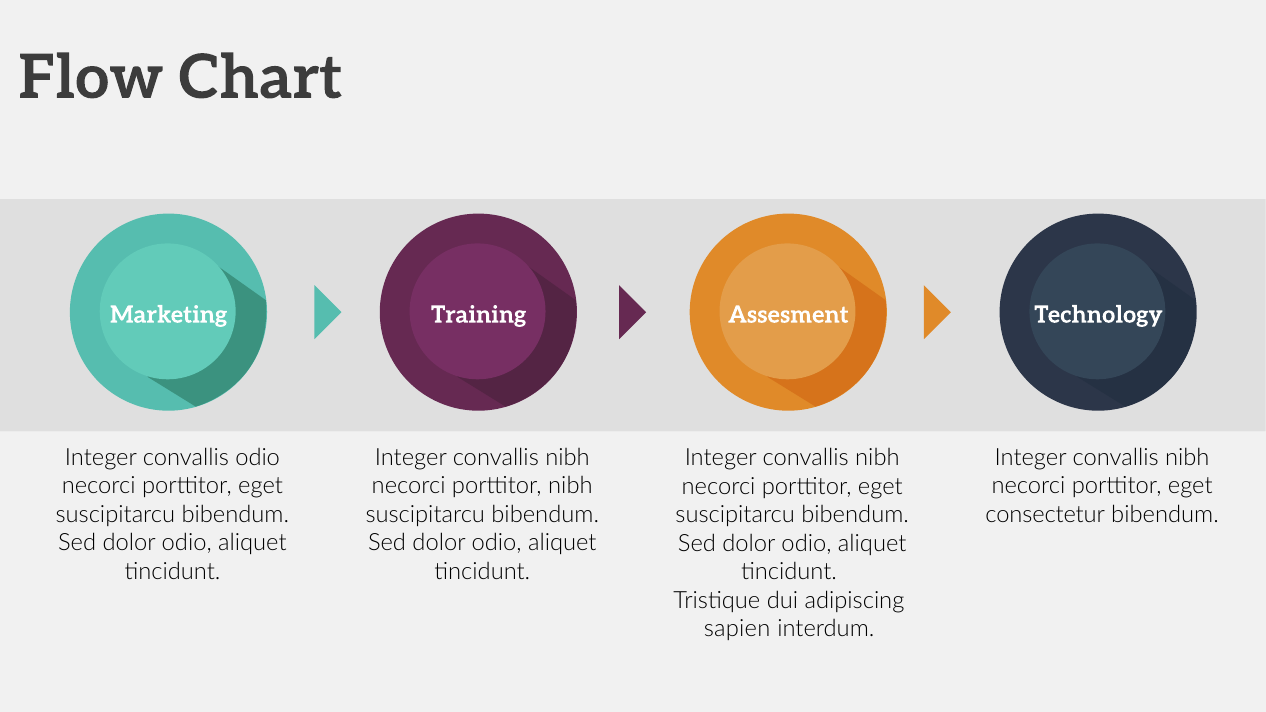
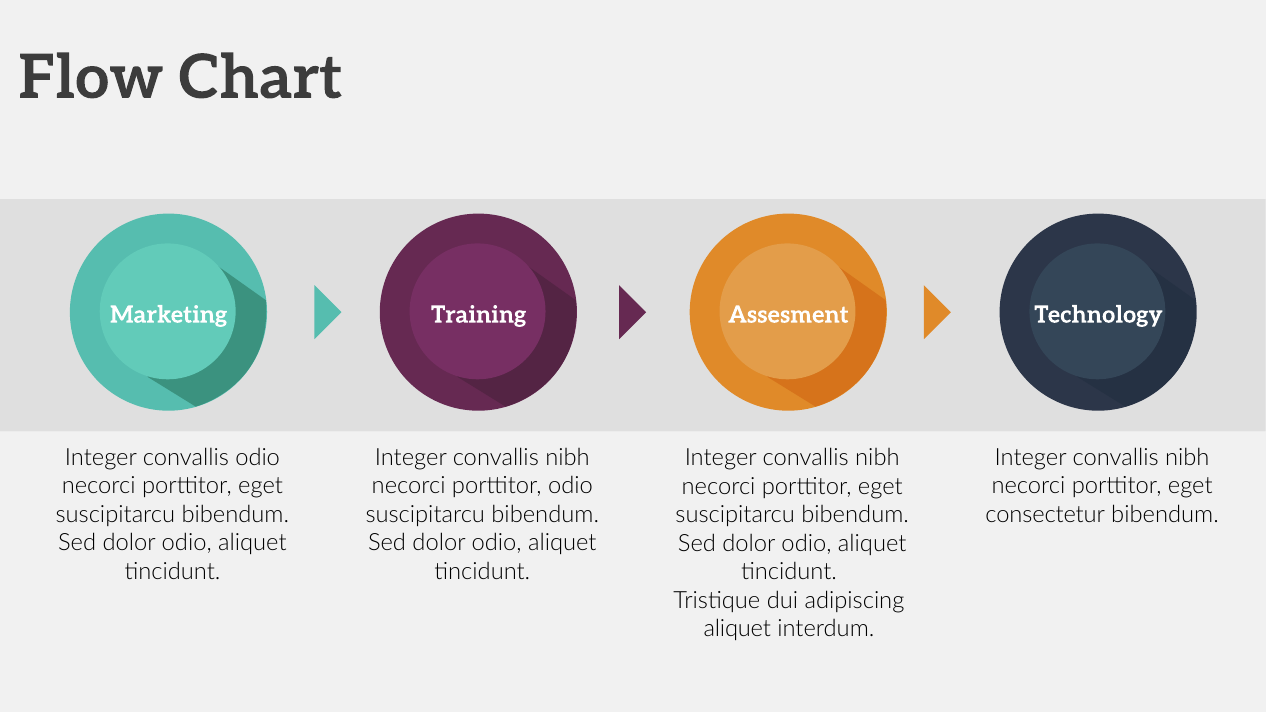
porttitor nibh: nibh -> odio
sapien at (737, 629): sapien -> aliquet
